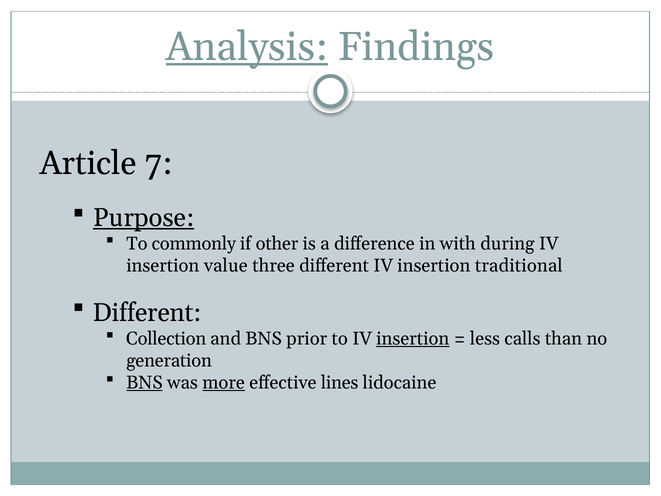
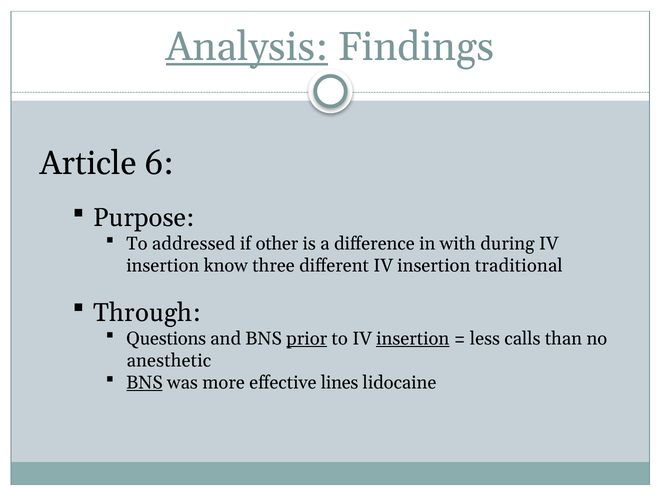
7: 7 -> 6
Purpose underline: present -> none
commonly: commonly -> addressed
value: value -> know
Different at (147, 312): Different -> Through
Collection: Collection -> Questions
prior underline: none -> present
generation: generation -> anesthetic
more underline: present -> none
